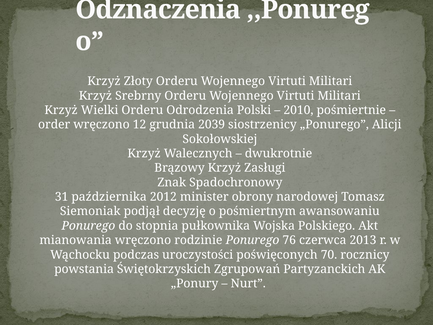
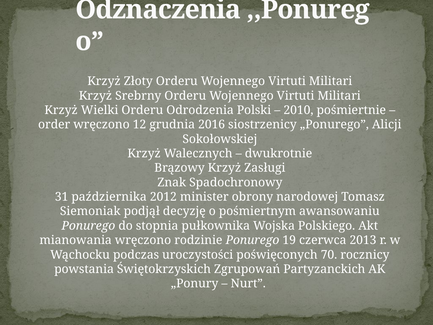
2039: 2039 -> 2016
76: 76 -> 19
